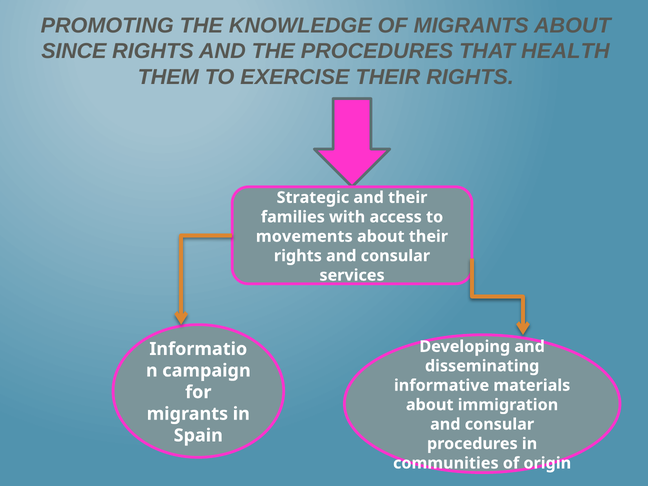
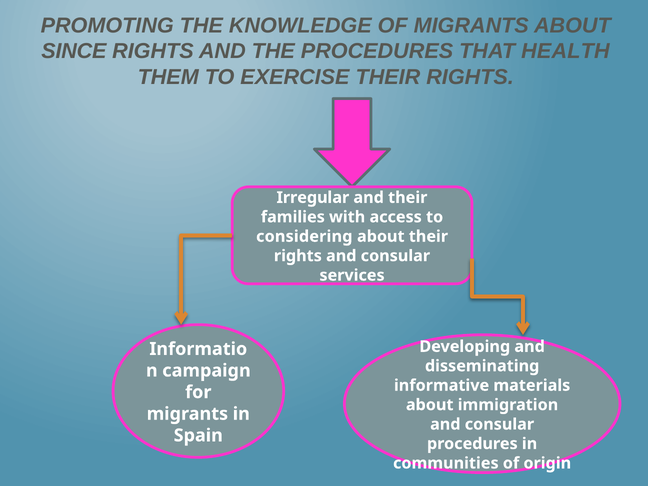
Strategic: Strategic -> Irregular
movements: movements -> considering
